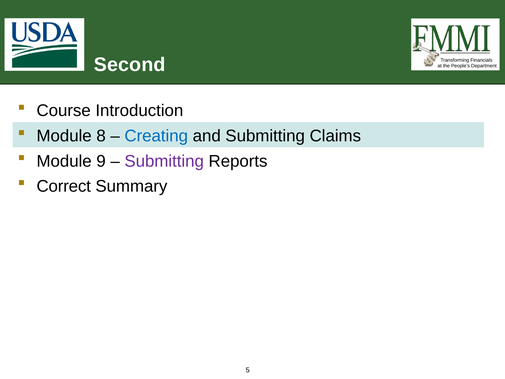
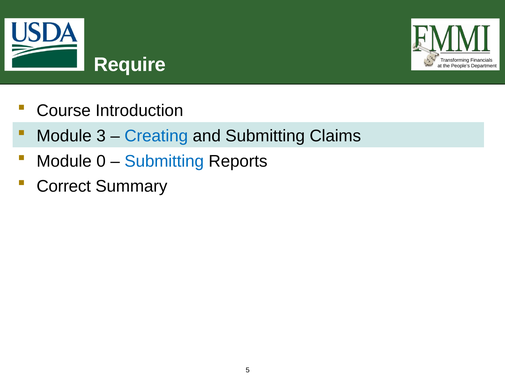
Second: Second -> Require
8: 8 -> 3
9: 9 -> 0
Submitting at (164, 161) colour: purple -> blue
